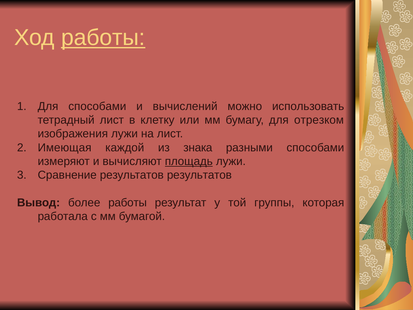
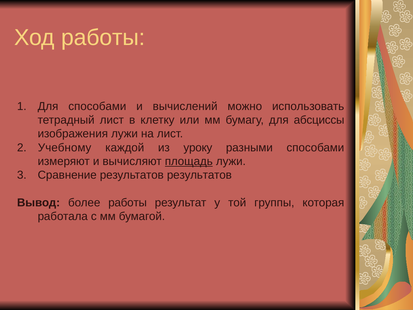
работы at (103, 38) underline: present -> none
отрезком: отрезком -> абсциссы
Имеющая: Имеющая -> Учебному
знака: знака -> уроку
